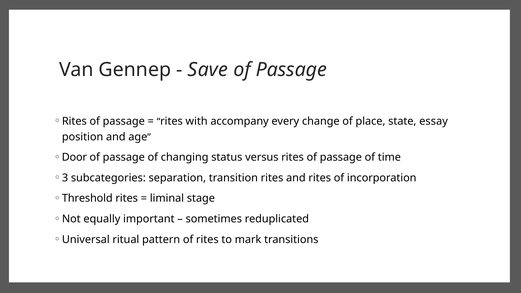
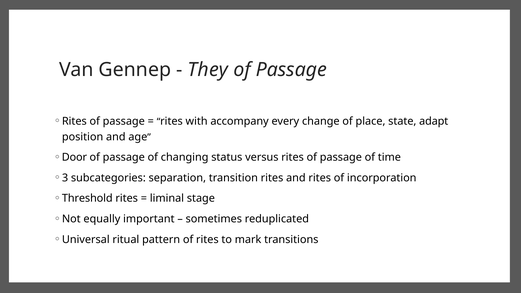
Save: Save -> They
essay: essay -> adapt
